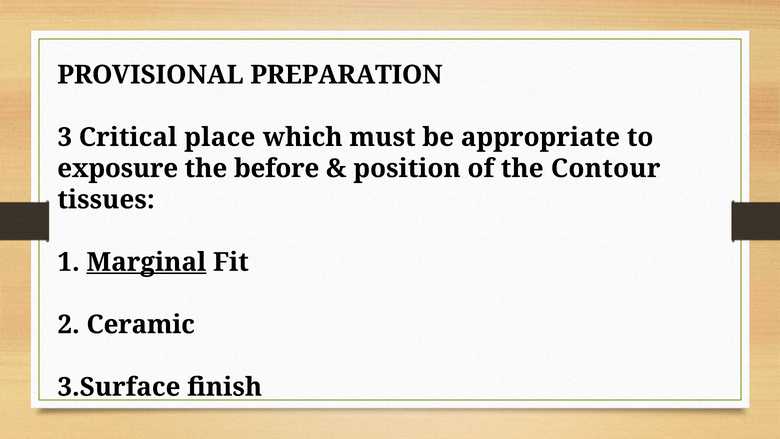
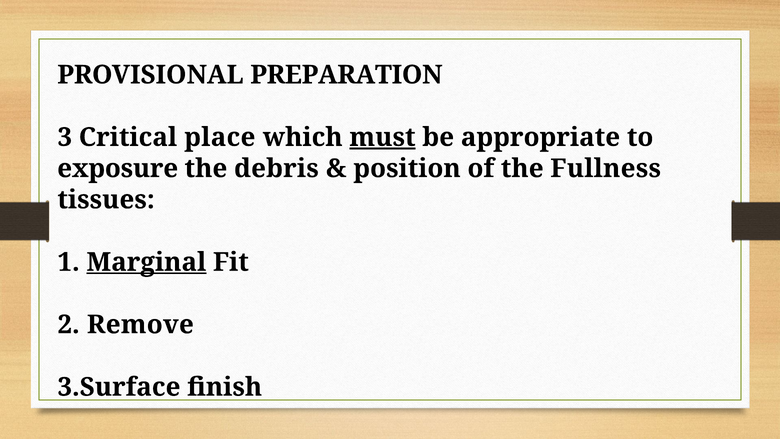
must underline: none -> present
before: before -> debris
Contour: Contour -> Fullness
Ceramic: Ceramic -> Remove
